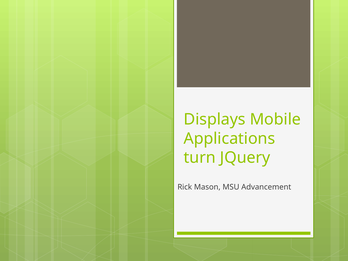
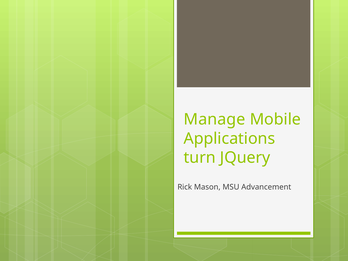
Displays: Displays -> Manage
